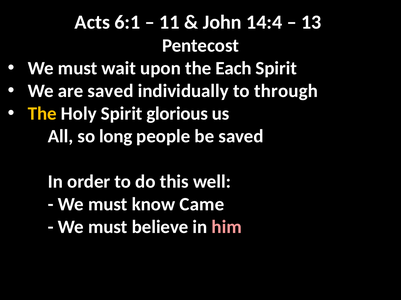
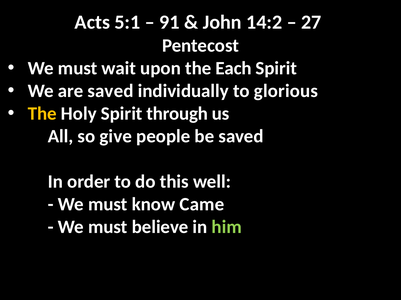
6:1: 6:1 -> 5:1
11: 11 -> 91
14:4: 14:4 -> 14:2
13: 13 -> 27
through: through -> glorious
glorious: glorious -> through
long: long -> give
him colour: pink -> light green
